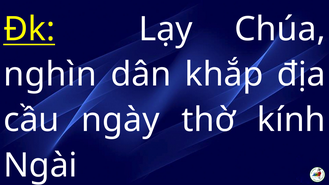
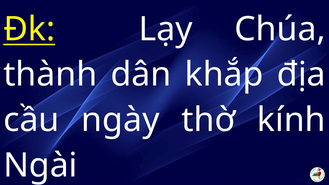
nghìn: nghìn -> thành
